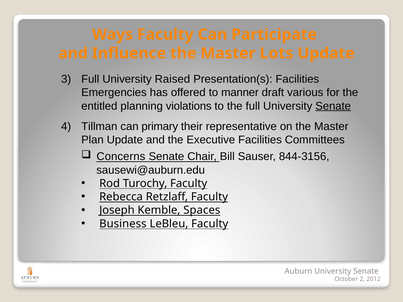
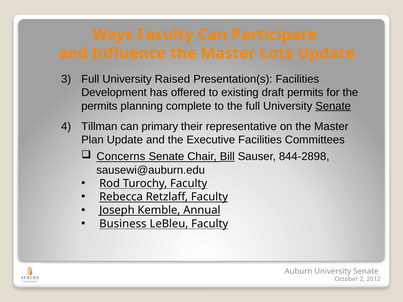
Emergencies: Emergencies -> Development
manner: manner -> existing
draft various: various -> permits
entitled at (99, 106): entitled -> permits
violations: violations -> complete
Bill underline: none -> present
844-3156: 844-3156 -> 844-2898
Spaces: Spaces -> Annual
